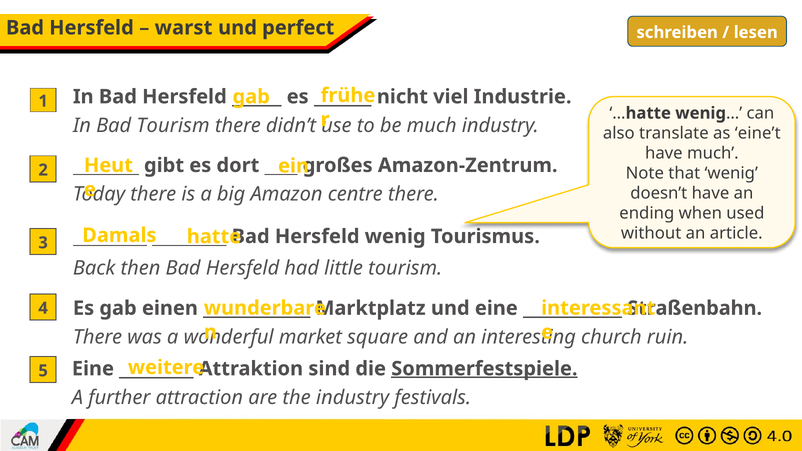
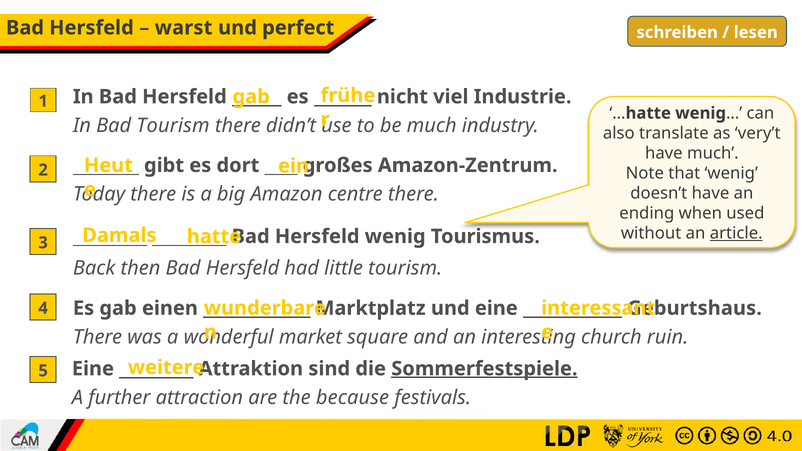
eine’t: eine’t -> very’t
article underline: none -> present
Straßenbahn: Straßenbahn -> Geburtshaus
the industry: industry -> because
